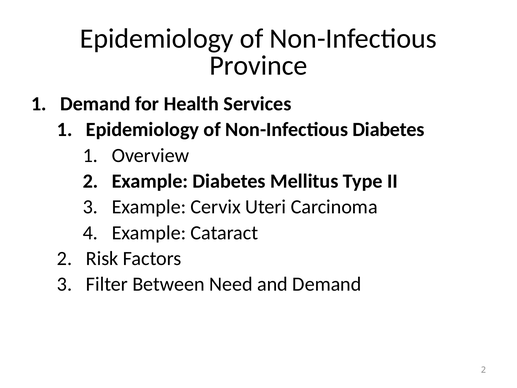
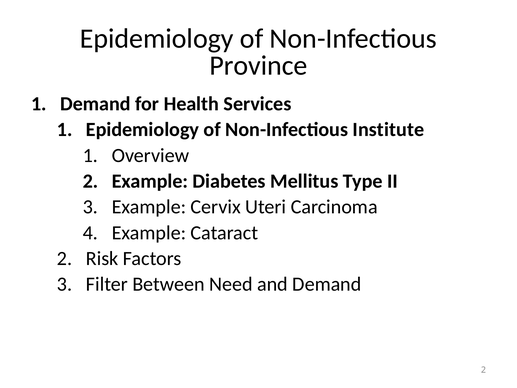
Non-Infectious Diabetes: Diabetes -> Institute
